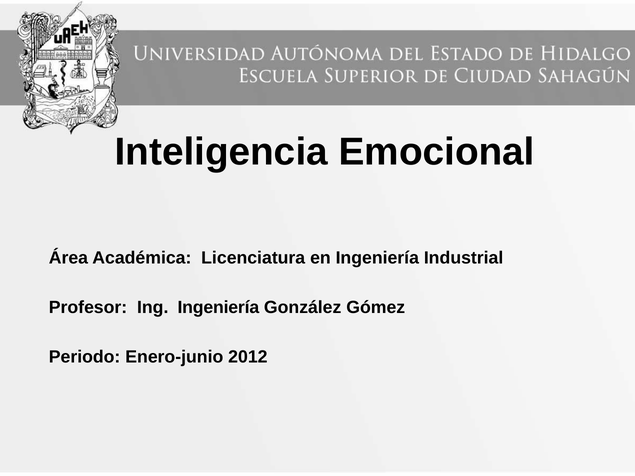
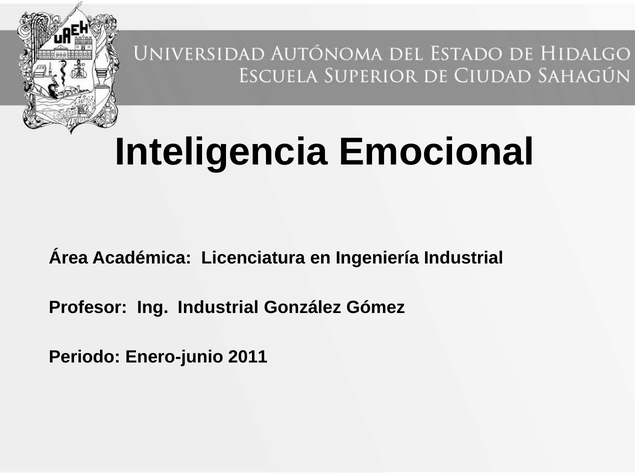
Ing Ingeniería: Ingeniería -> Industrial
2012: 2012 -> 2011
